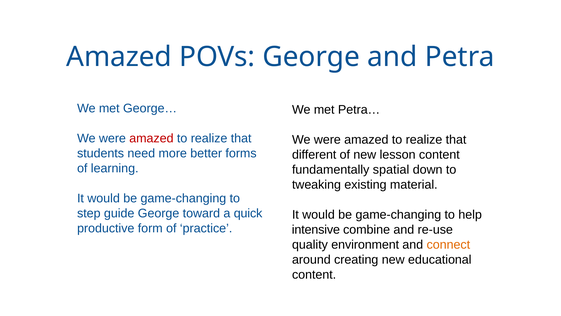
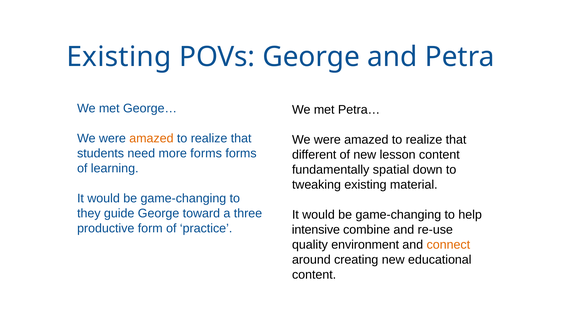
Amazed at (119, 57): Amazed -> Existing
amazed at (151, 138) colour: red -> orange
more better: better -> forms
step: step -> they
quick: quick -> three
